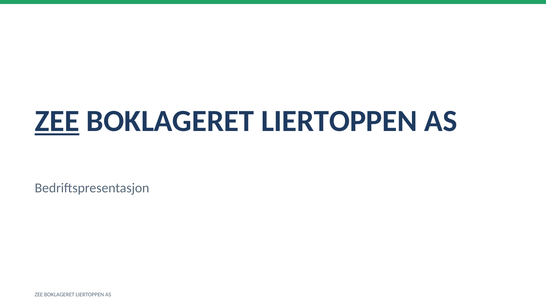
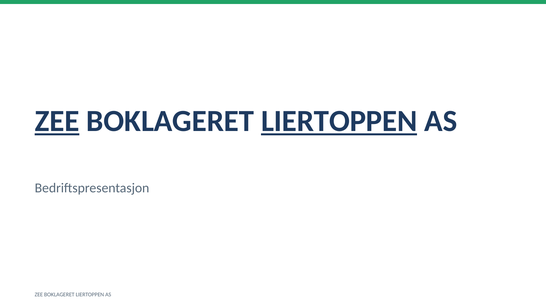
LIERTOPPEN at (339, 121) underline: none -> present
